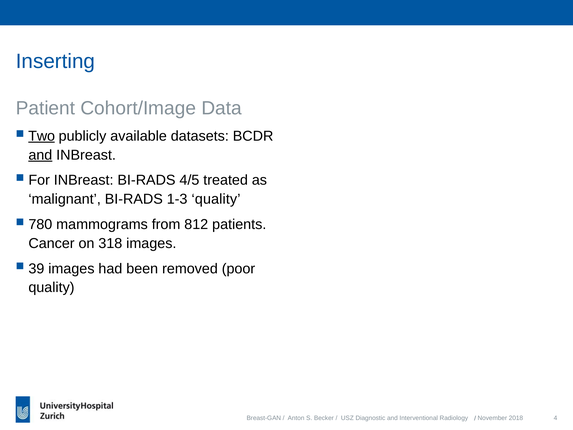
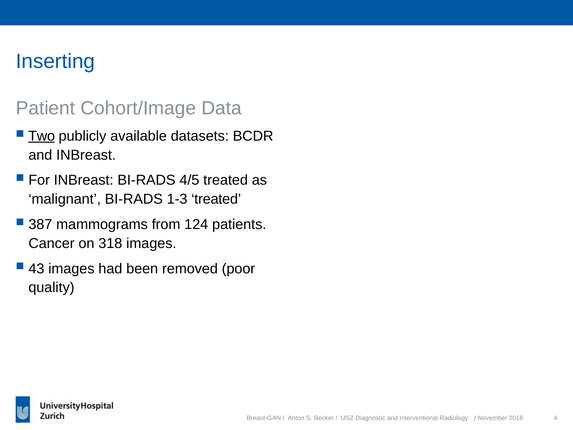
and at (40, 155) underline: present -> none
1-3 quality: quality -> treated
780: 780 -> 387
812: 812 -> 124
39: 39 -> 43
